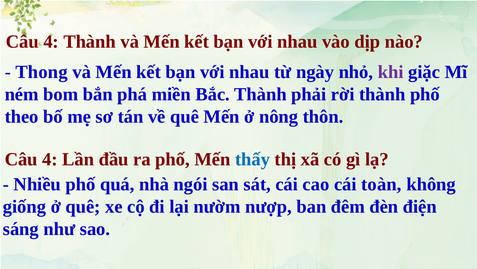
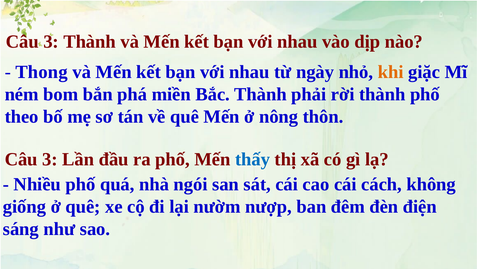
4 at (51, 42): 4 -> 3
khi colour: purple -> orange
4 at (50, 159): 4 -> 3
toàn: toàn -> cách
